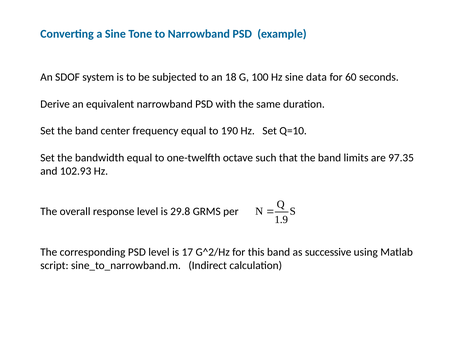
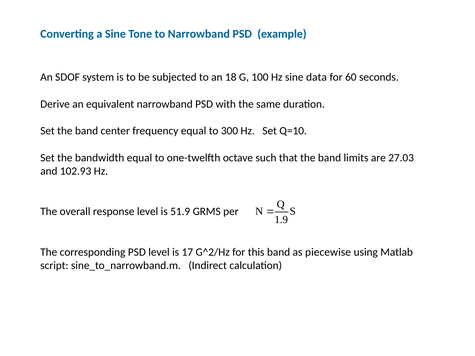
190: 190 -> 300
97.35: 97.35 -> 27.03
29.8: 29.8 -> 51.9
successive: successive -> piecewise
